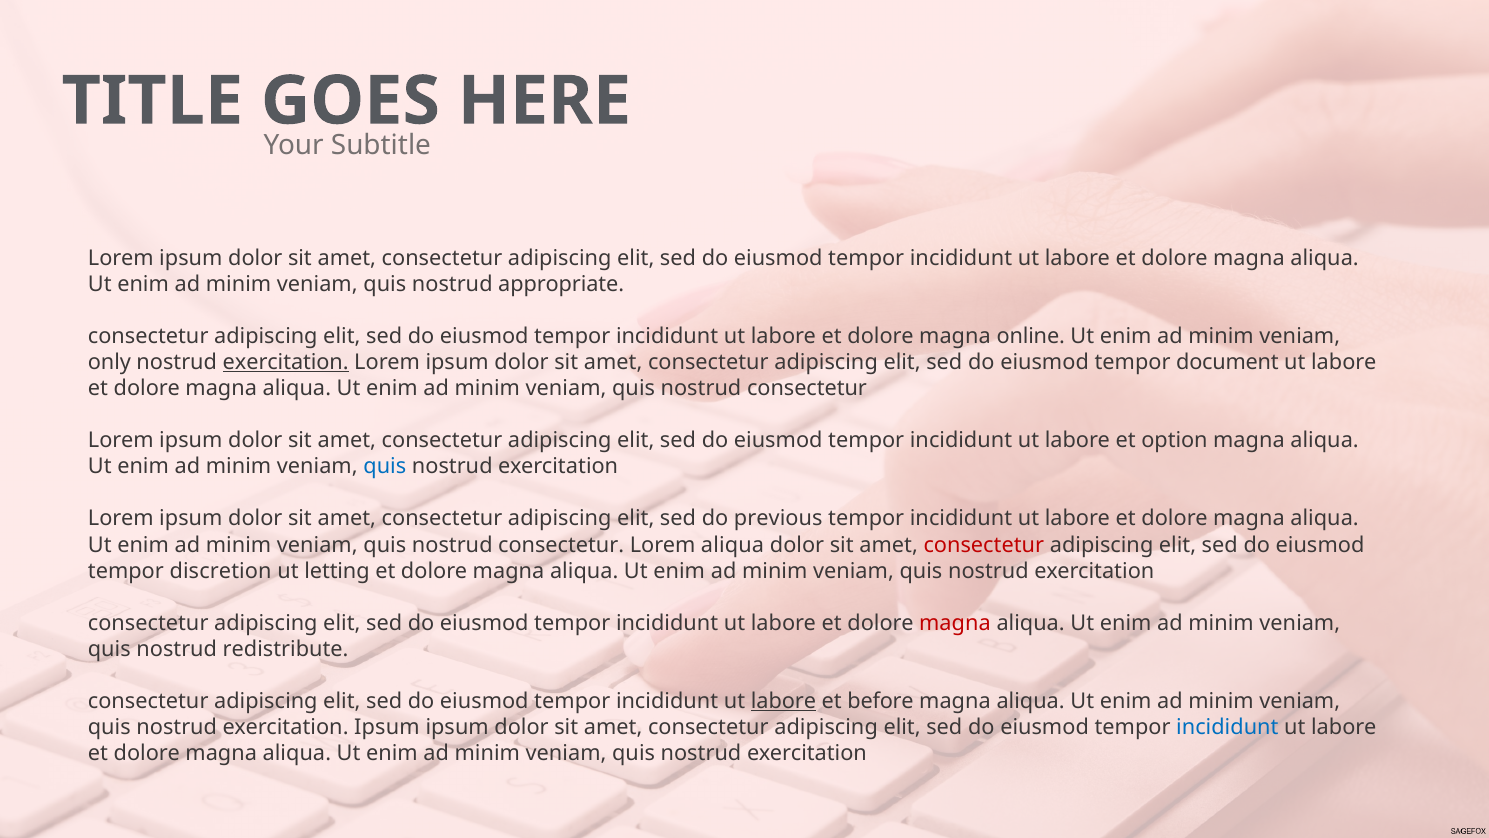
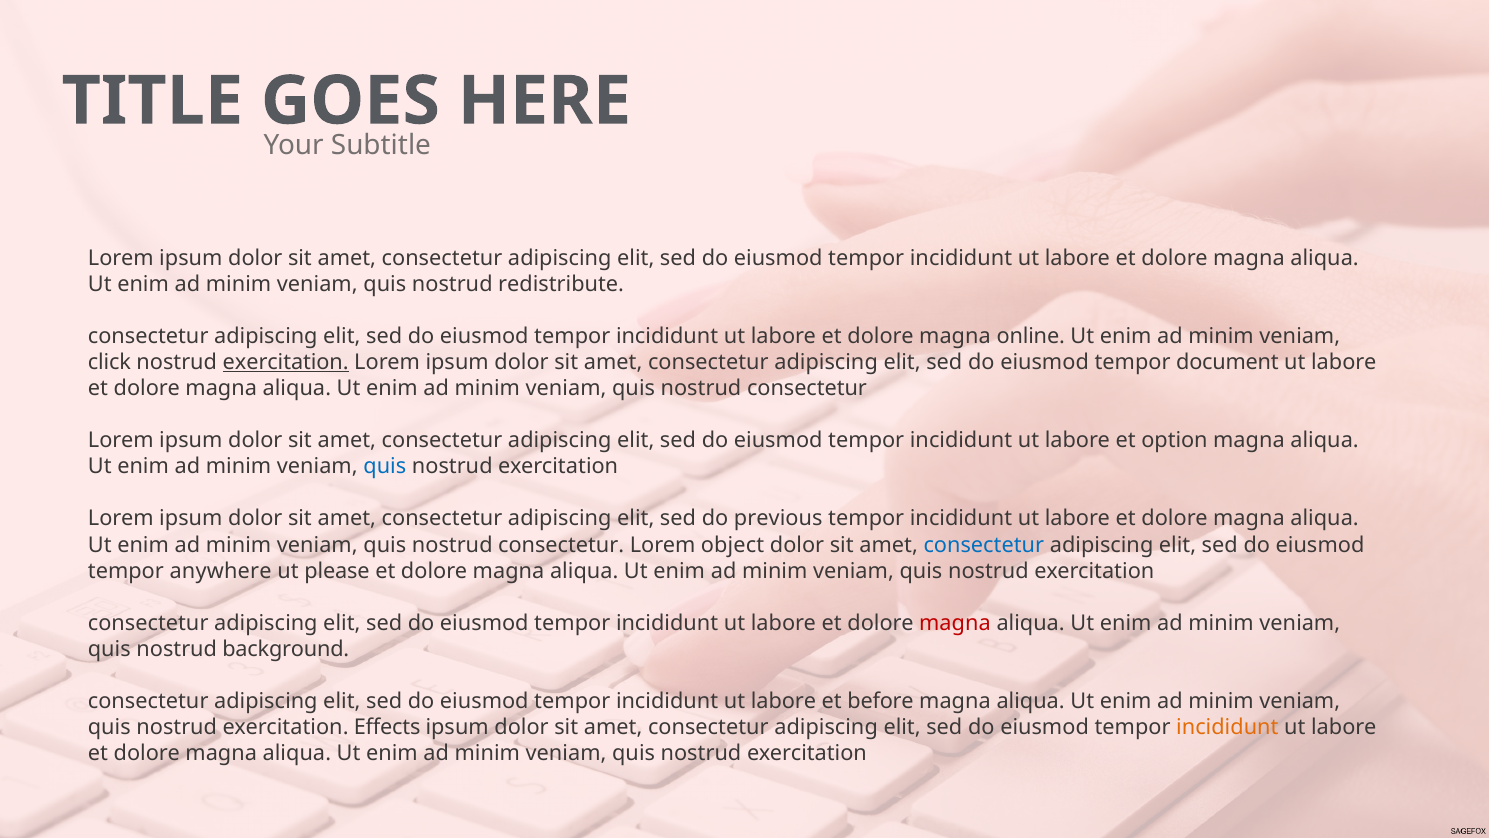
appropriate: appropriate -> redistribute
only: only -> click
Lorem aliqua: aliqua -> object
consectetur at (984, 545) colour: red -> blue
discretion: discretion -> anywhere
letting: letting -> please
redistribute: redistribute -> background
labore at (783, 701) underline: present -> none
exercitation Ipsum: Ipsum -> Effects
incididunt at (1227, 727) colour: blue -> orange
